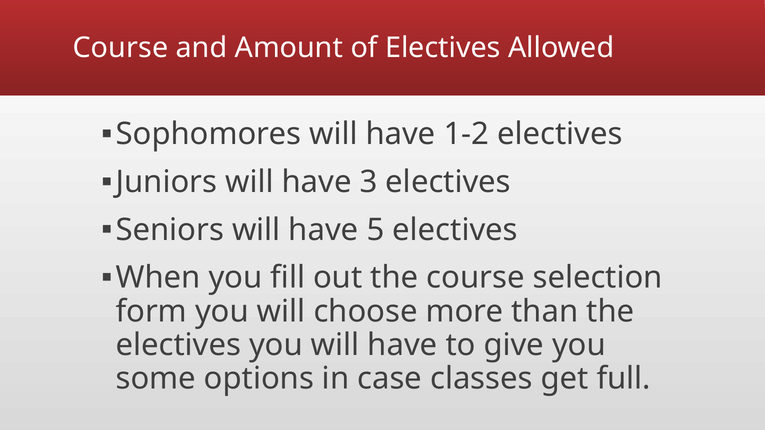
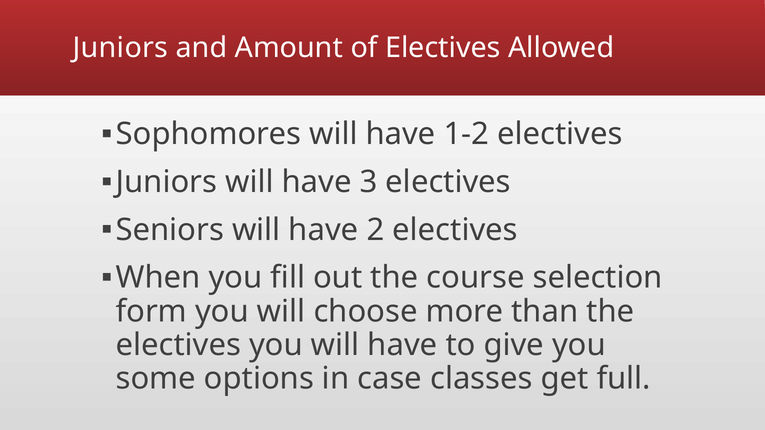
Course at (120, 48): Course -> Juniors
5: 5 -> 2
